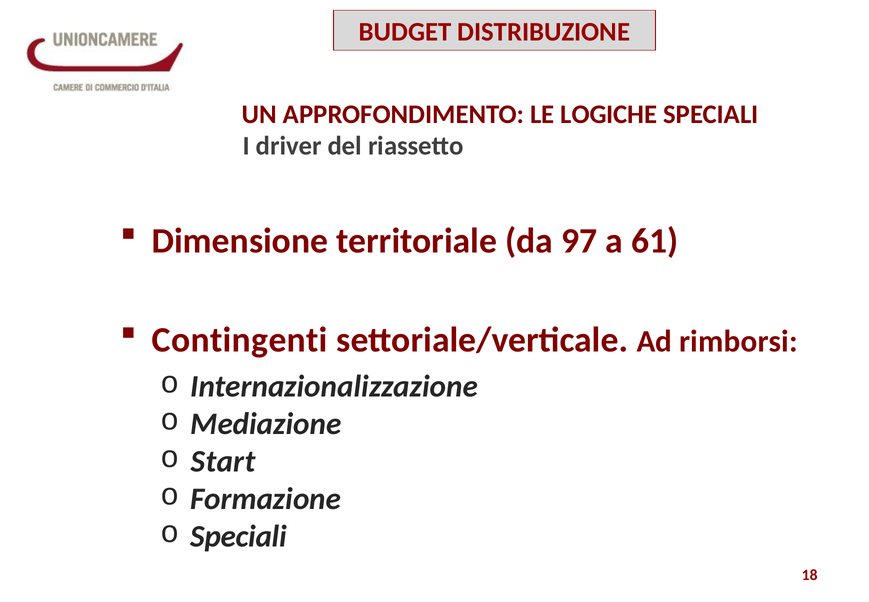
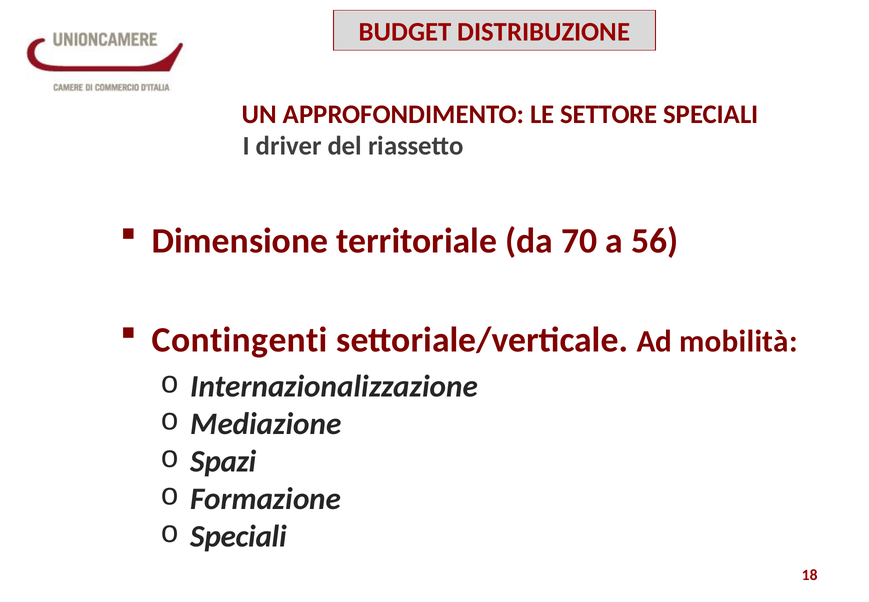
LOGICHE: LOGICHE -> SETTORE
97: 97 -> 70
61: 61 -> 56
rimborsi: rimborsi -> mobilità
Start: Start -> Spazi
